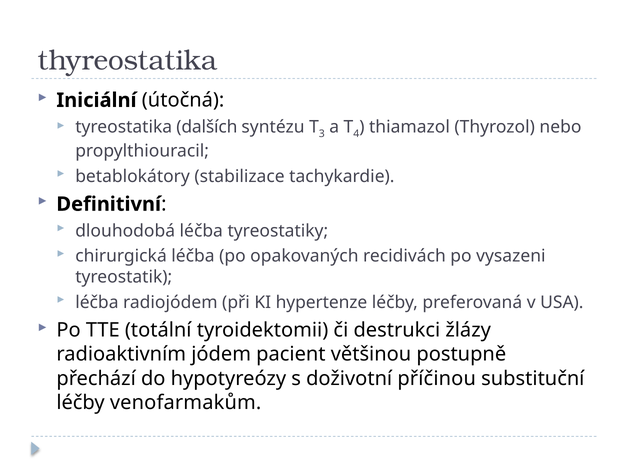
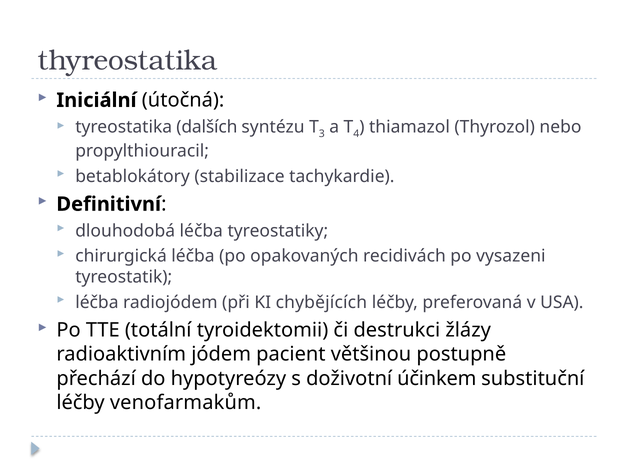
hypertenze: hypertenze -> chybějících
příčinou: příčinou -> účinkem
